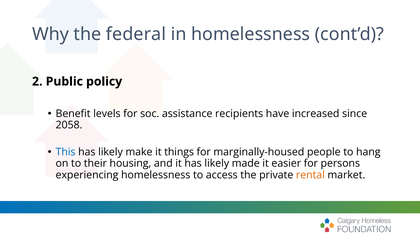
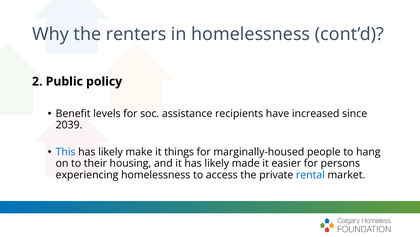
federal: federal -> renters
2058: 2058 -> 2039
rental colour: orange -> blue
